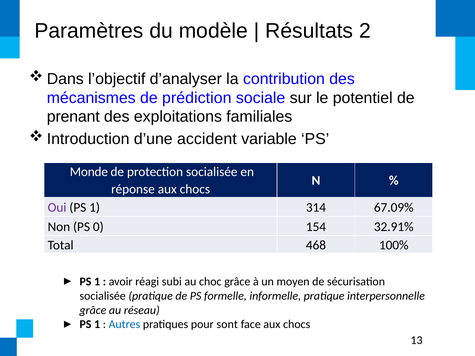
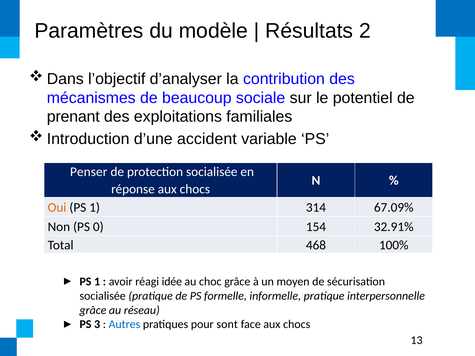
prédiction: prédiction -> beaucoup
Monde: Monde -> Penser
Oui colour: purple -> orange
subi: subi -> idée
1 at (97, 325): 1 -> 3
